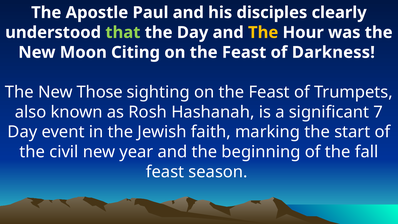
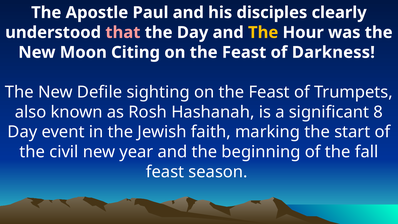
that colour: light green -> pink
Those: Those -> Defile
7: 7 -> 8
